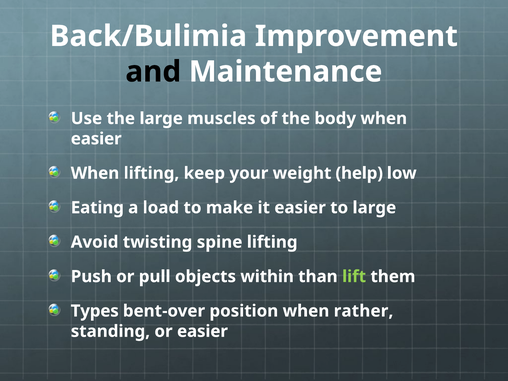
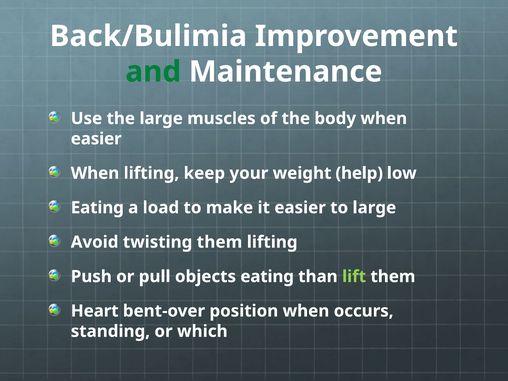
and colour: black -> green
twisting spine: spine -> them
objects within: within -> eating
Types: Types -> Heart
rather: rather -> occurs
or easier: easier -> which
